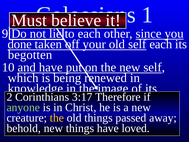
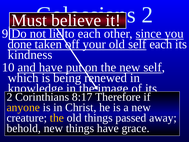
1 at (147, 15): 1 -> 2
begotten: begotten -> kindness
3:17: 3:17 -> 8:17
anyone colour: light green -> yellow
loved: loved -> grace
